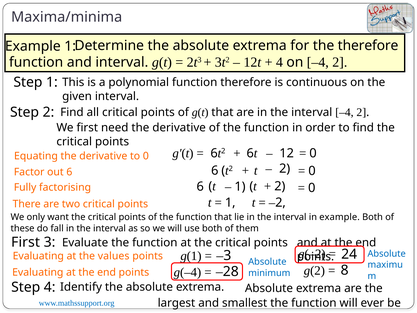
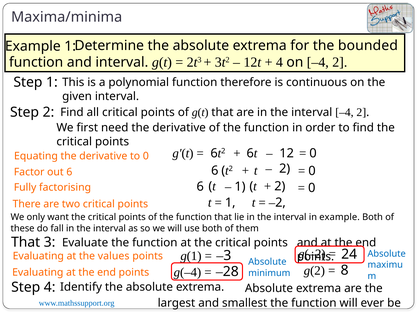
the therefore: therefore -> bounded
First at (26, 242): First -> That
